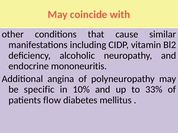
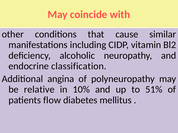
mononeuritis: mononeuritis -> classification
specific: specific -> relative
33%: 33% -> 51%
